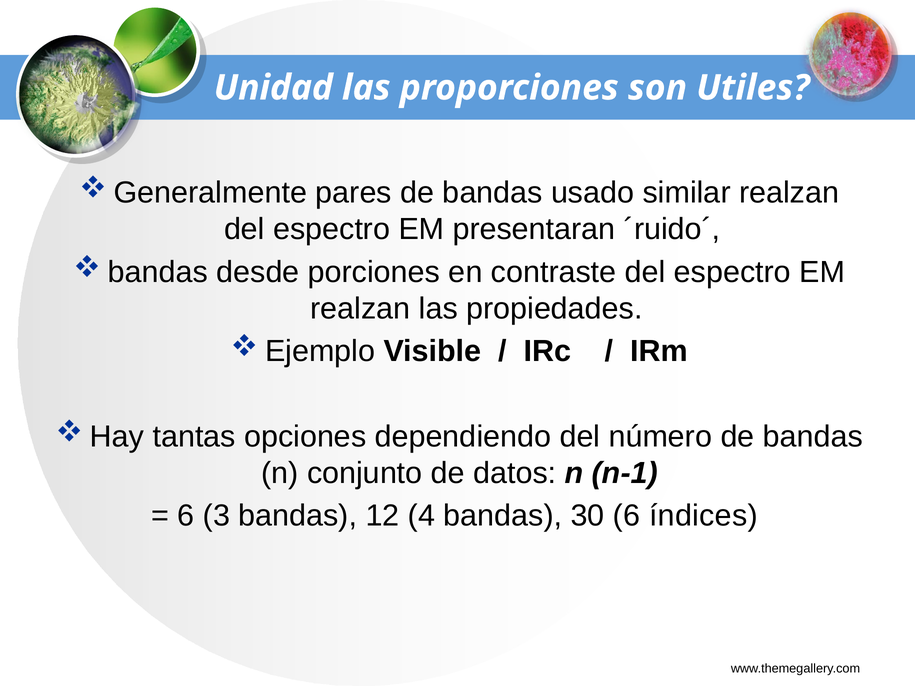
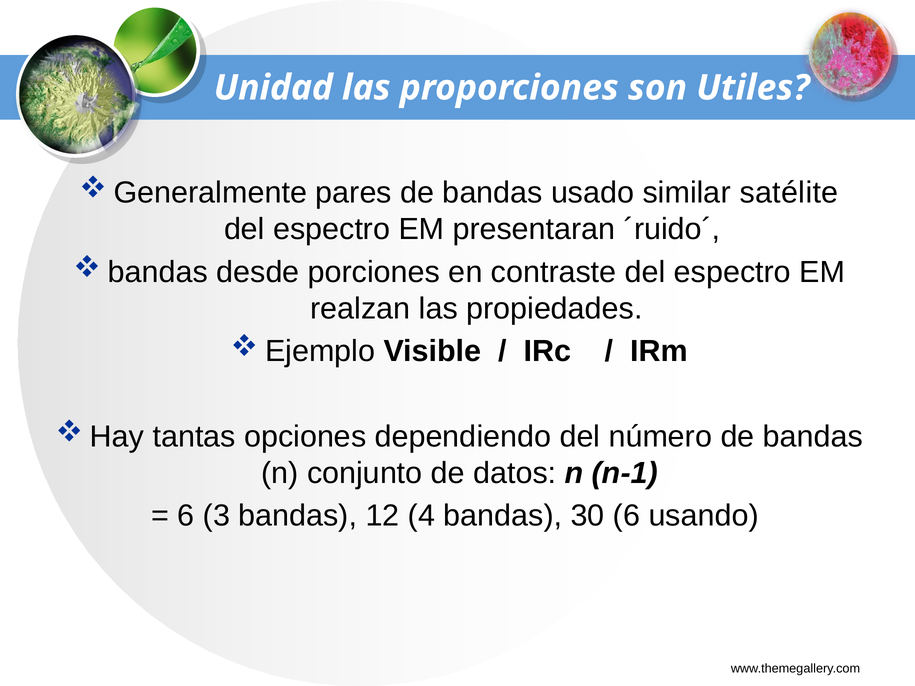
similar realzan: realzan -> satélite
índices: índices -> usando
